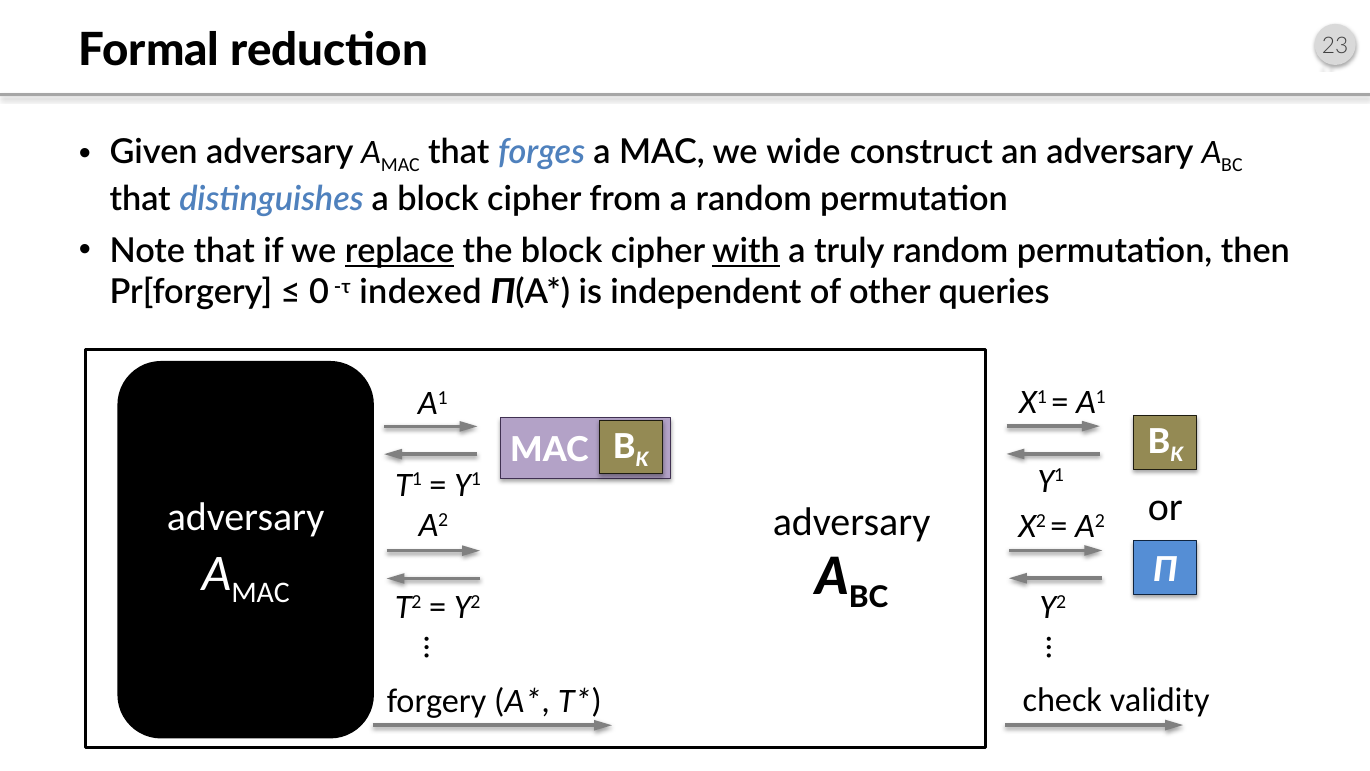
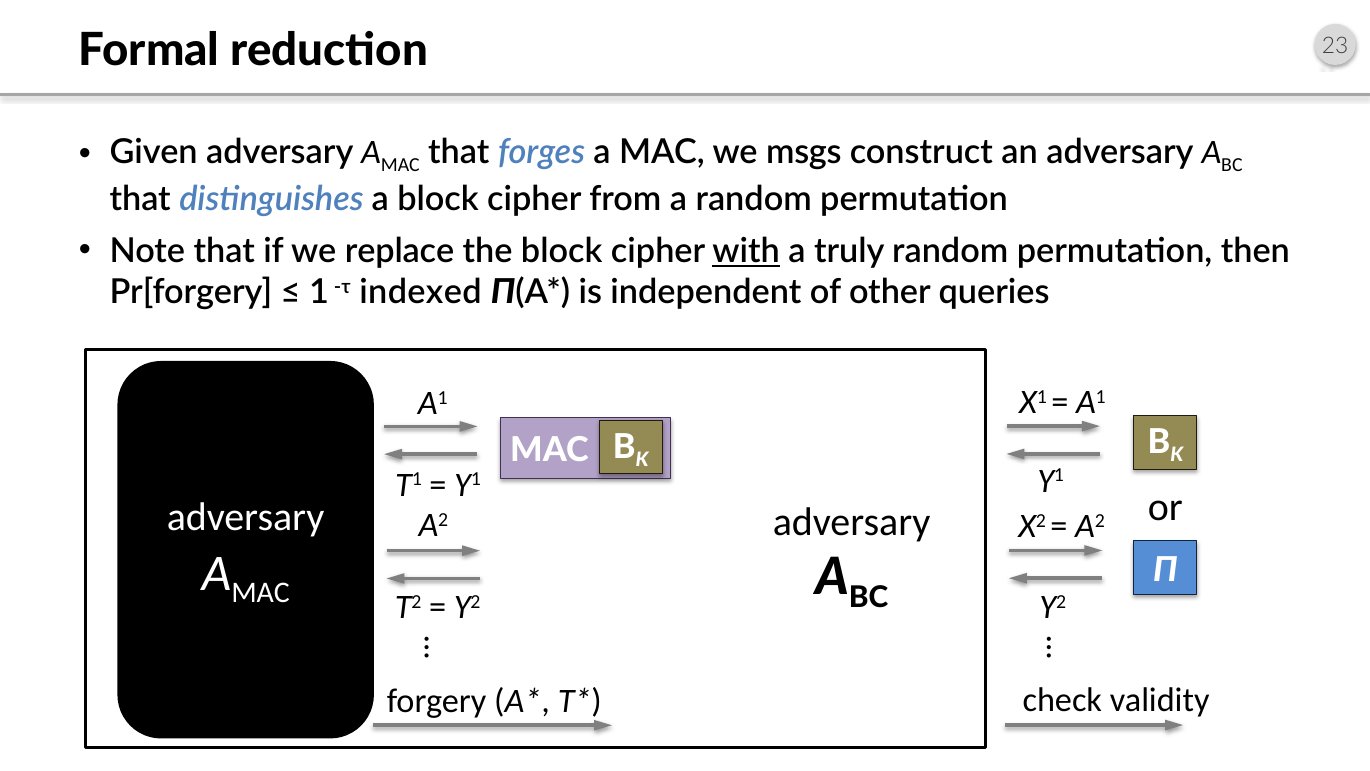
wide: wide -> msgs
replace underline: present -> none
0: 0 -> 1
